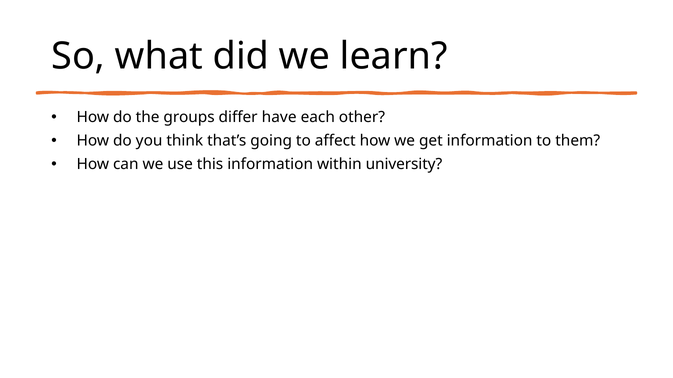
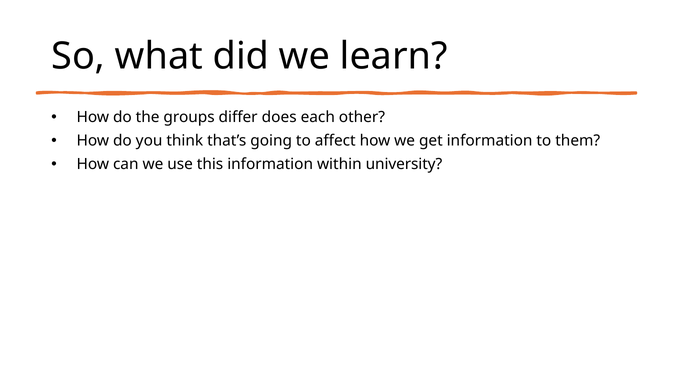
have: have -> does
